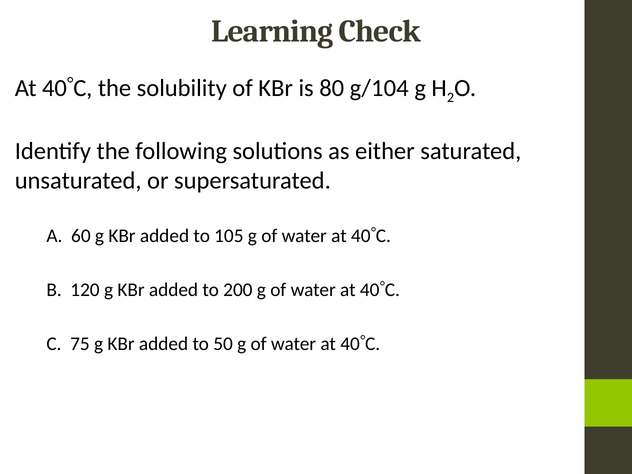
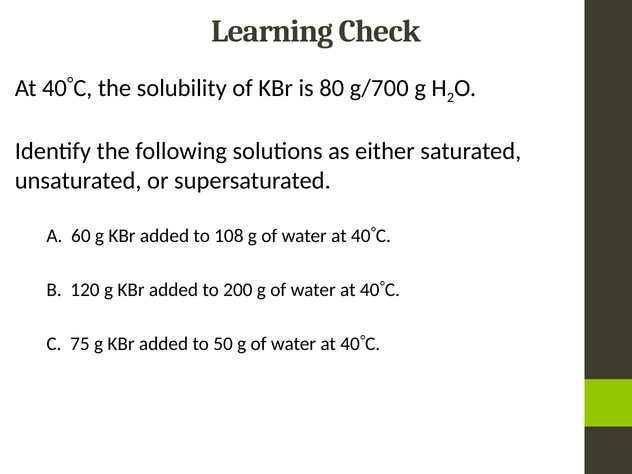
g/104: g/104 -> g/700
105: 105 -> 108
